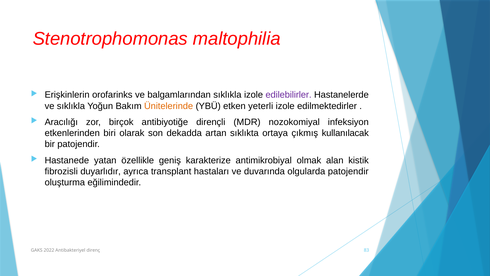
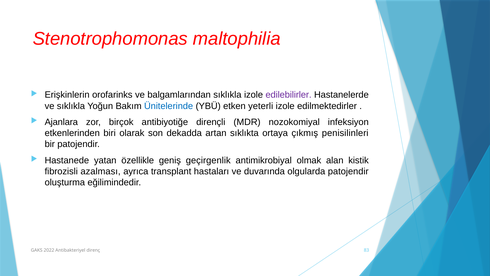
Ünitelerinde colour: orange -> blue
Aracılığı: Aracılığı -> Ajanlara
kullanılacak: kullanılacak -> penisilinleri
karakterize: karakterize -> geçirgenlik
duyarlıdır: duyarlıdır -> azalması
